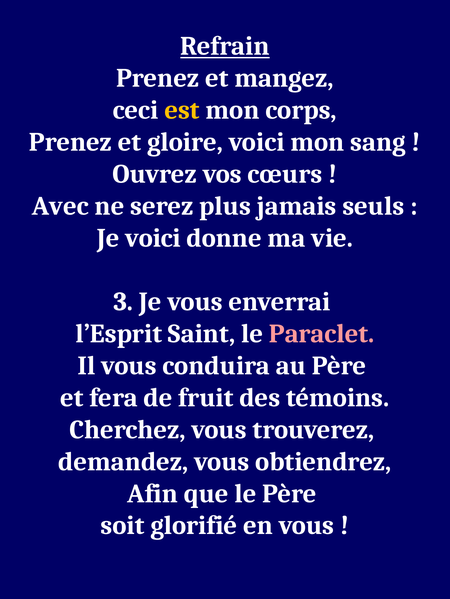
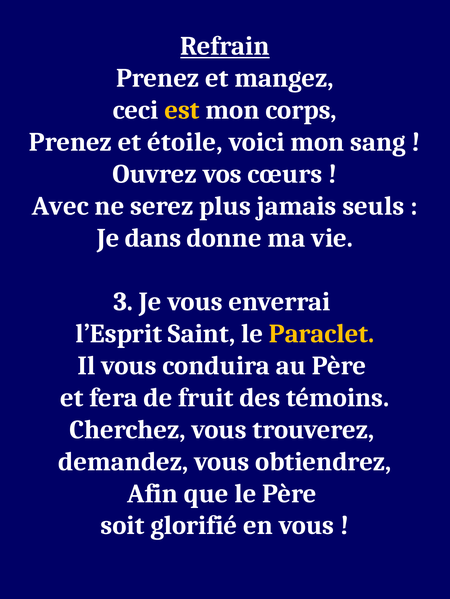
gloire: gloire -> étoile
Je voici: voici -> dans
Paraclet colour: pink -> yellow
